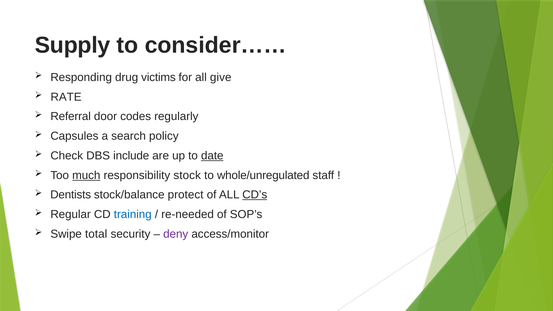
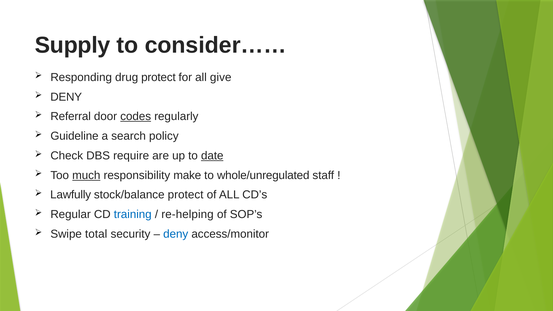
drug victims: victims -> protect
RATE at (66, 97): RATE -> DENY
codes underline: none -> present
Capsules: Capsules -> Guideline
include: include -> require
stock: stock -> make
Dentists: Dentists -> Lawfully
CD’s underline: present -> none
re-needed: re-needed -> re-helping
deny at (176, 234) colour: purple -> blue
